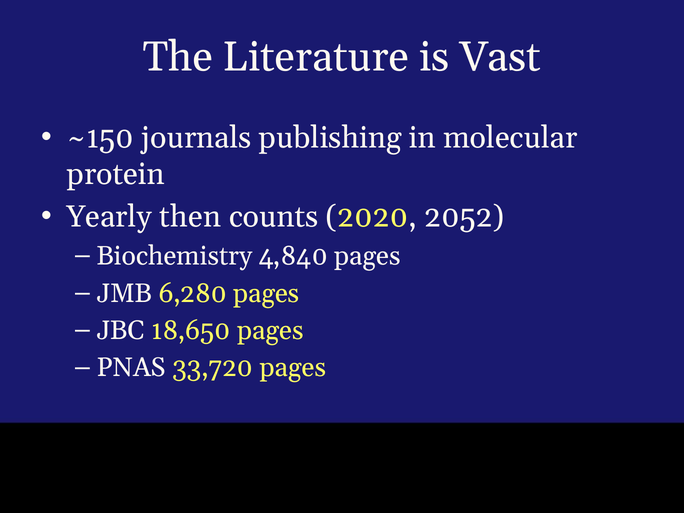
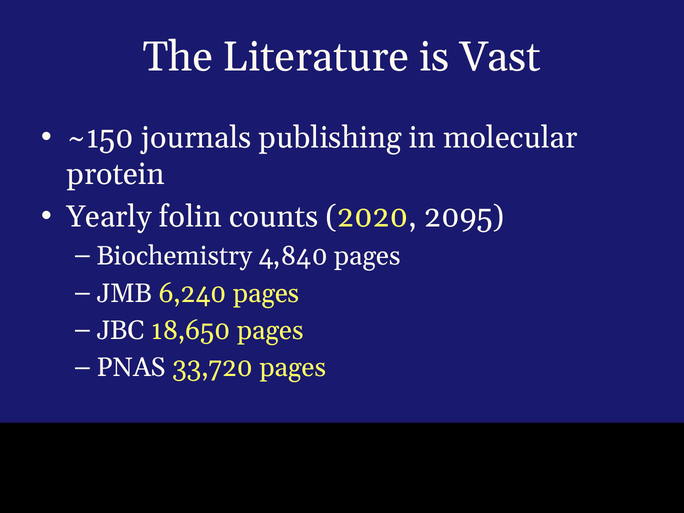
then: then -> folin
2052: 2052 -> 2095
6,280: 6,280 -> 6,240
